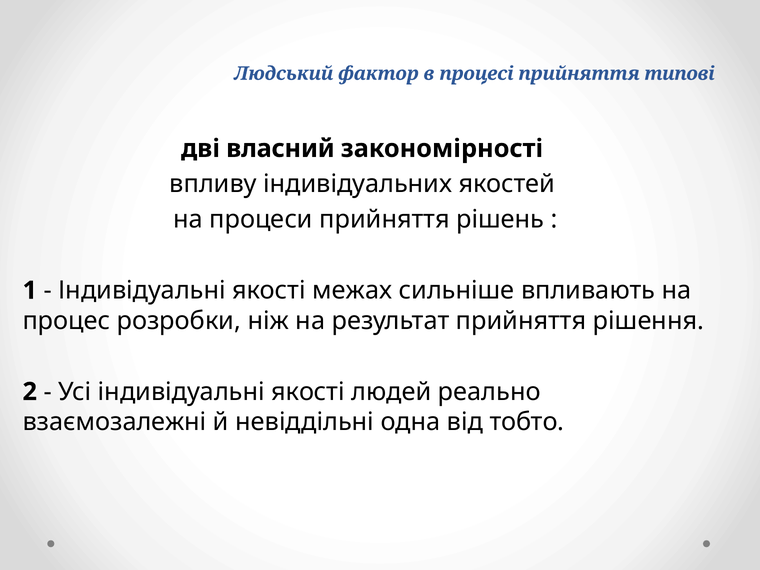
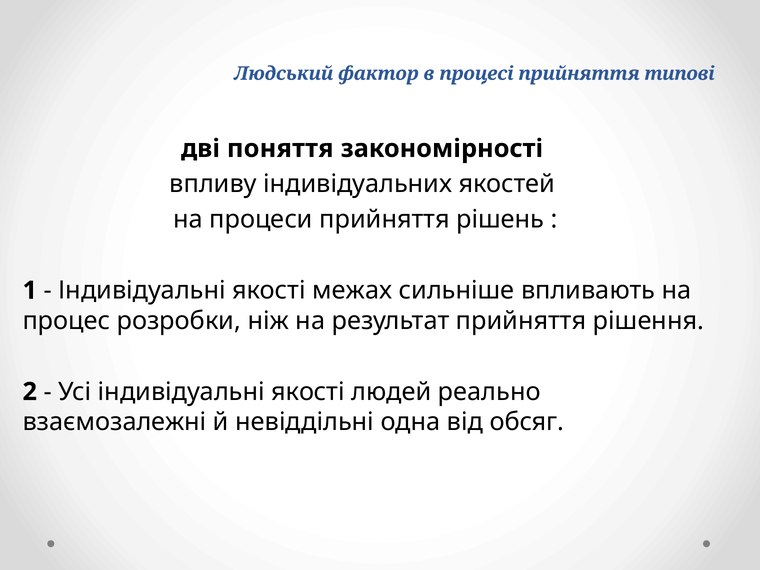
власний: власний -> поняття
тобто: тобто -> обсяг
